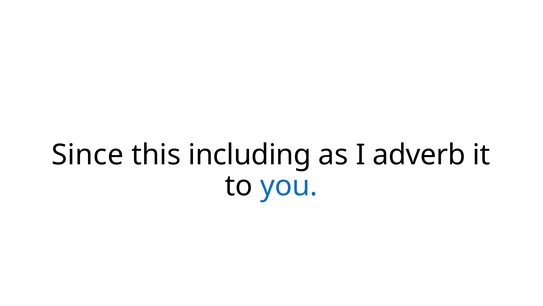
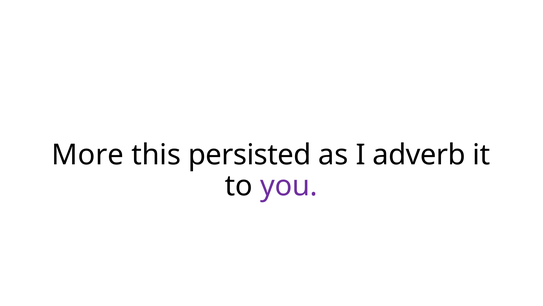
Since: Since -> More
including: including -> persisted
you colour: blue -> purple
